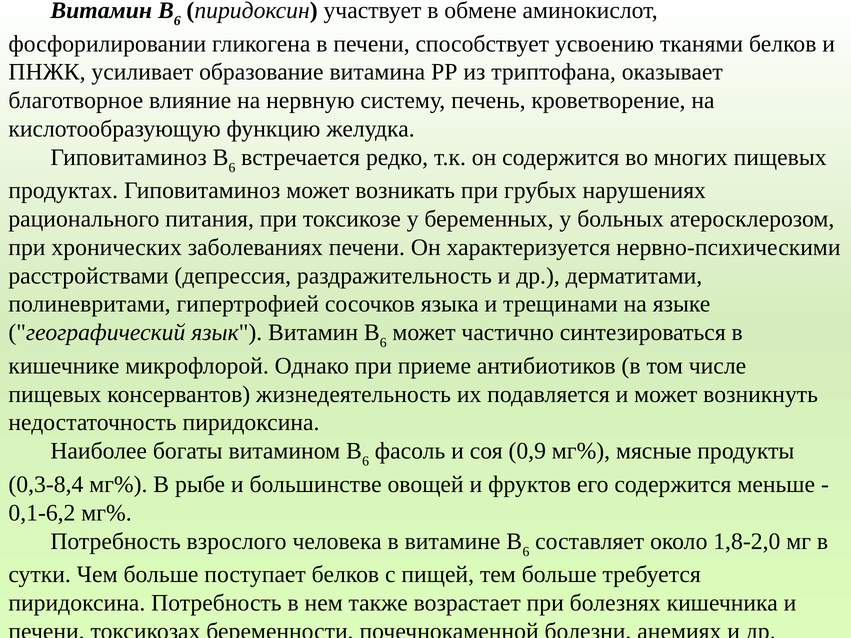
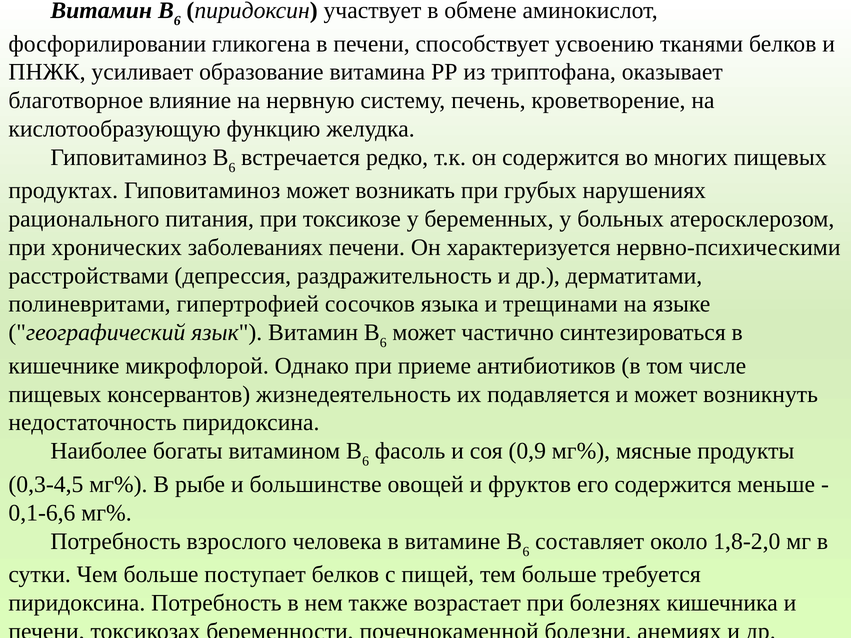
0,3-8,4: 0,3-8,4 -> 0,3-4,5
0,1-6,2: 0,1-6,2 -> 0,1-6,6
